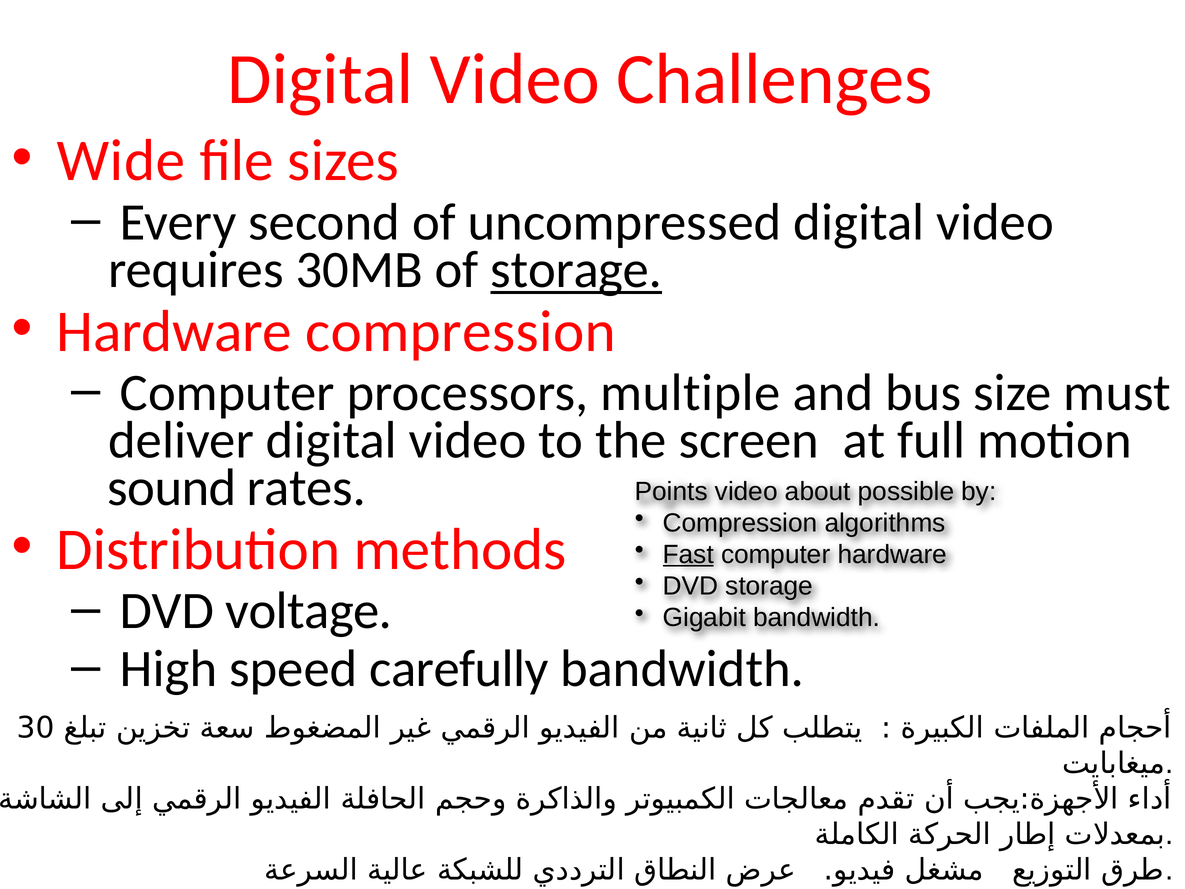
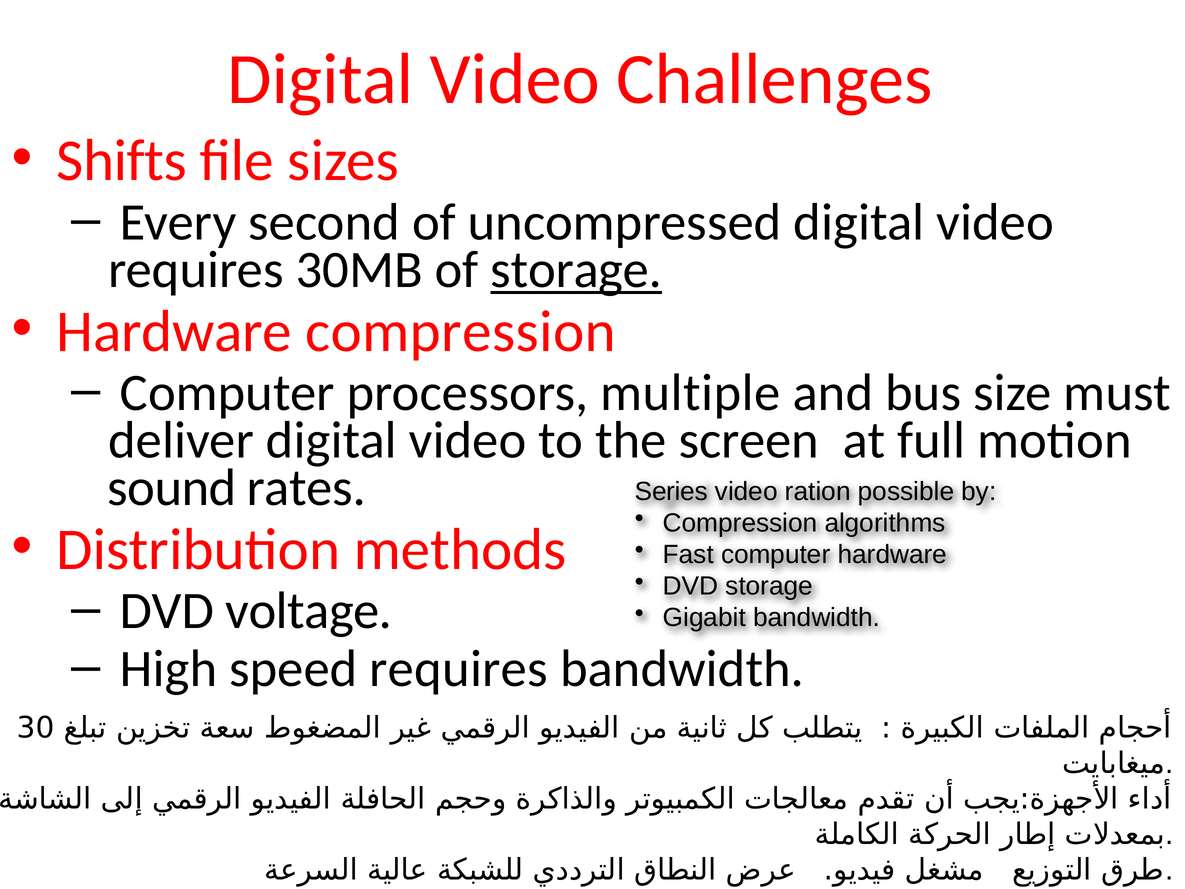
Wide: Wide -> Shifts
Points: Points -> Series
about: about -> ration
Fast underline: present -> none
speed carefully: carefully -> requires
